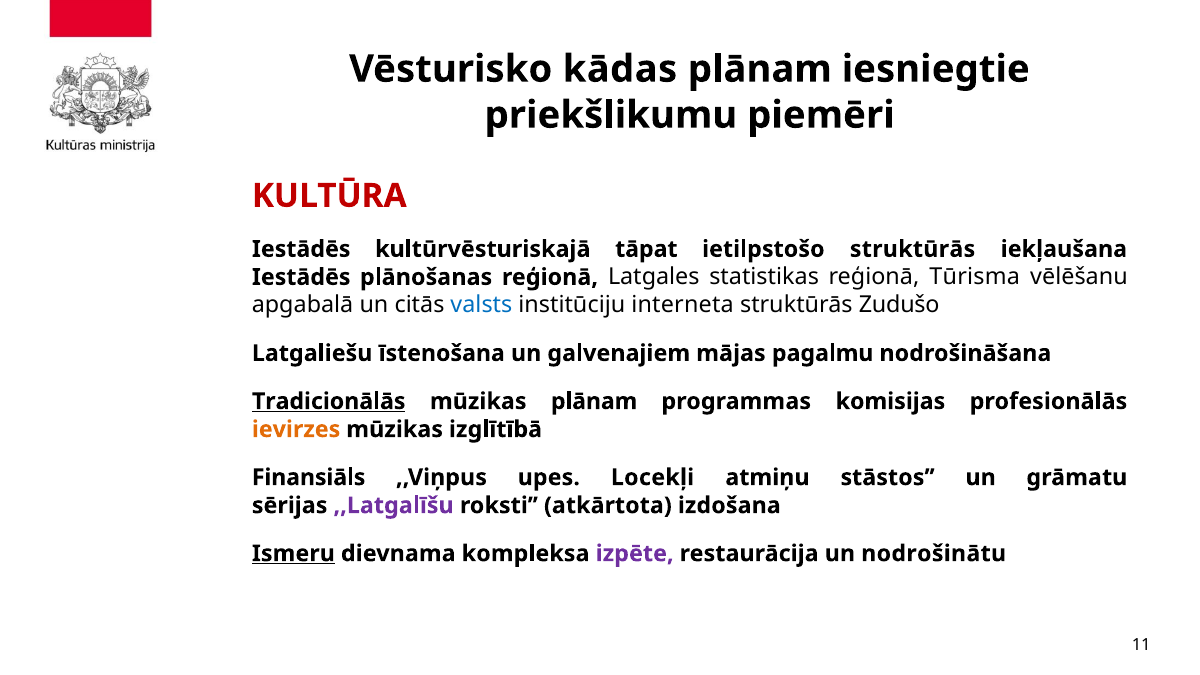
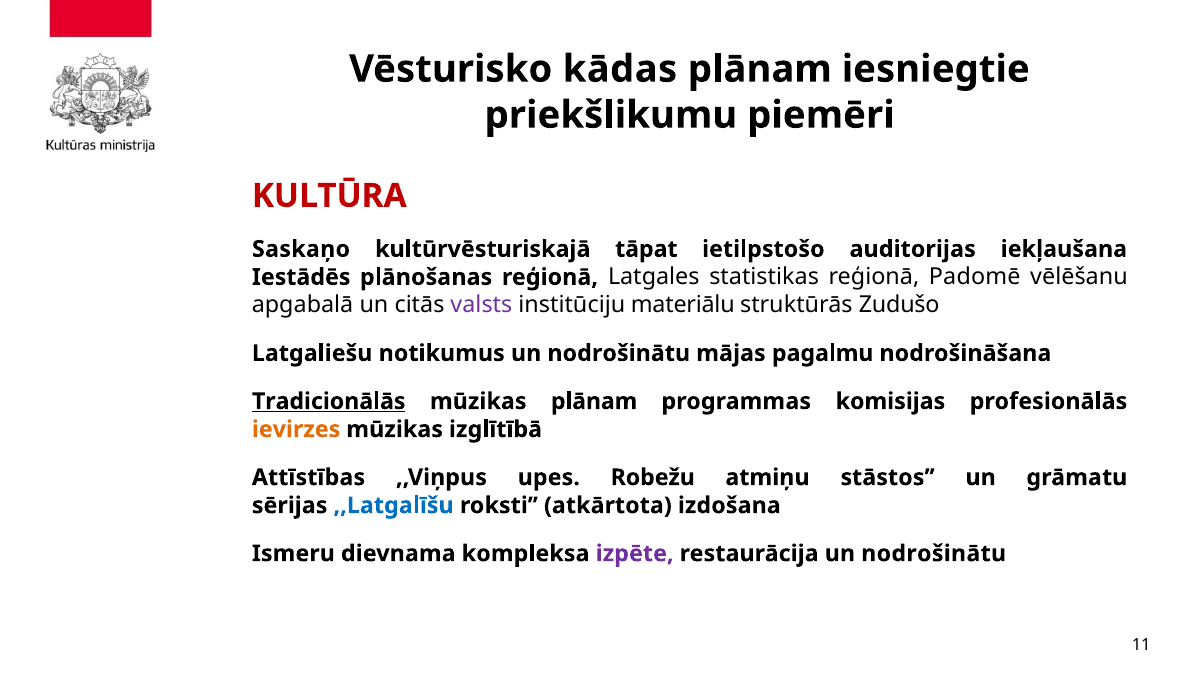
Iestādēs at (301, 249): Iestādēs -> Saskaņo
ietilpstošo struktūrās: struktūrās -> auditorijas
Tūrisma: Tūrisma -> Padomē
valsts colour: blue -> purple
interneta: interneta -> materiālu
īstenošana: īstenošana -> notikumus
galvenajiem at (619, 353): galvenajiem -> nodrošinātu
Finansiāls: Finansiāls -> Attīstības
Locekļi: Locekļi -> Robežu
,,Latgalīšu colour: purple -> blue
Ismeru underline: present -> none
